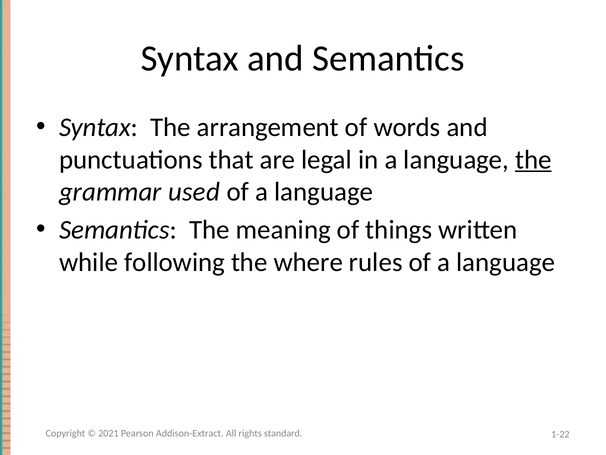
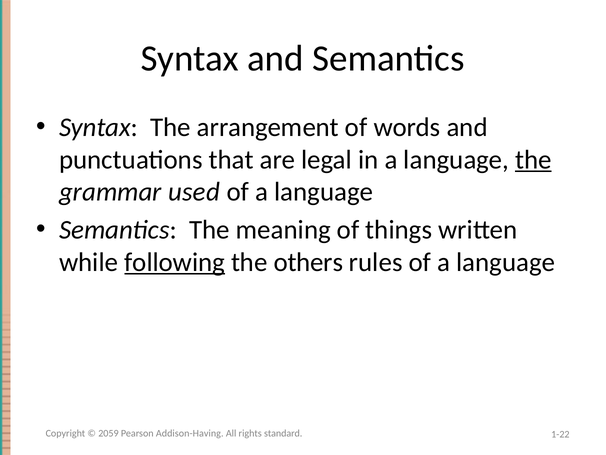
following underline: none -> present
where: where -> others
2021: 2021 -> 2059
Addison-Extract: Addison-Extract -> Addison-Having
